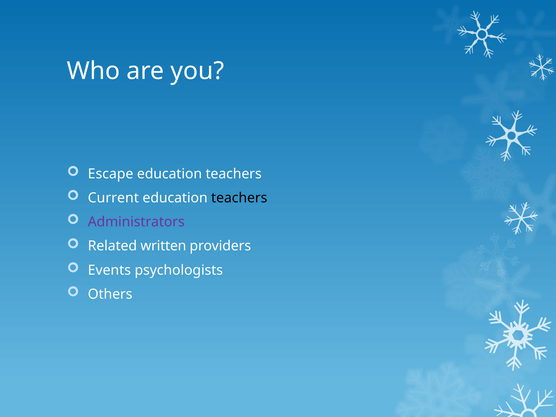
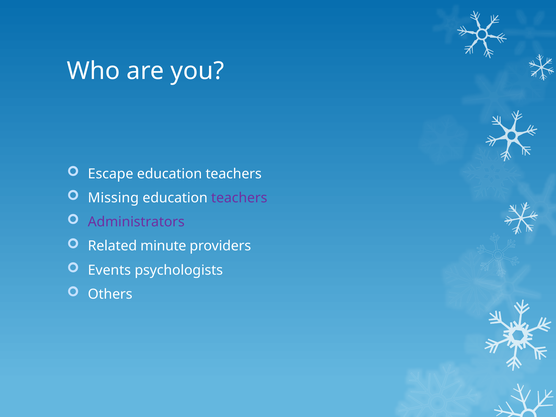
Current: Current -> Missing
teachers at (239, 198) colour: black -> purple
written: written -> minute
